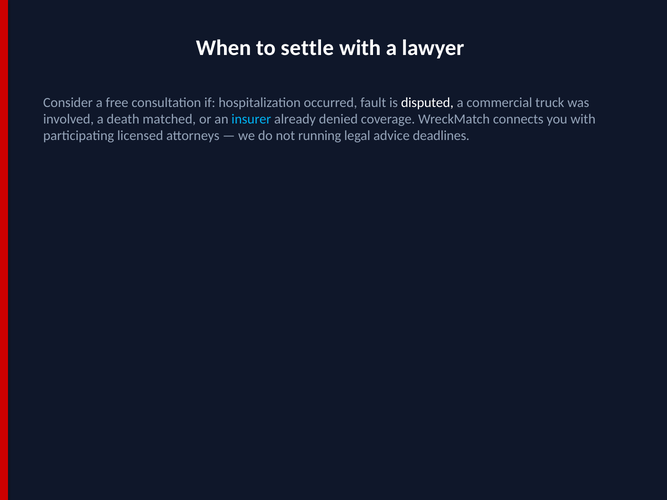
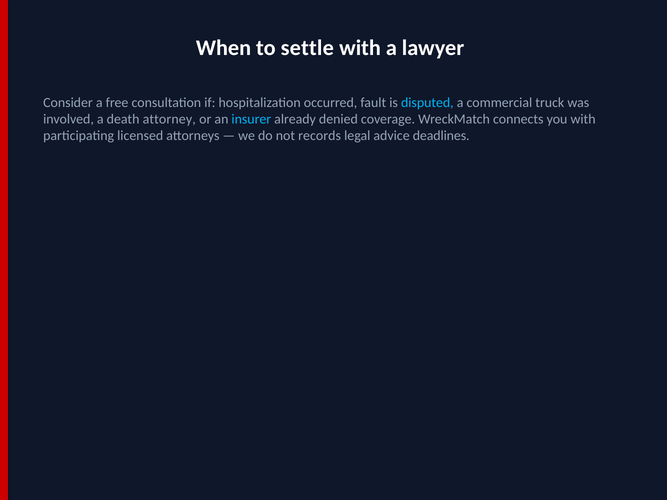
disputed colour: white -> light blue
matched: matched -> attorney
running: running -> records
